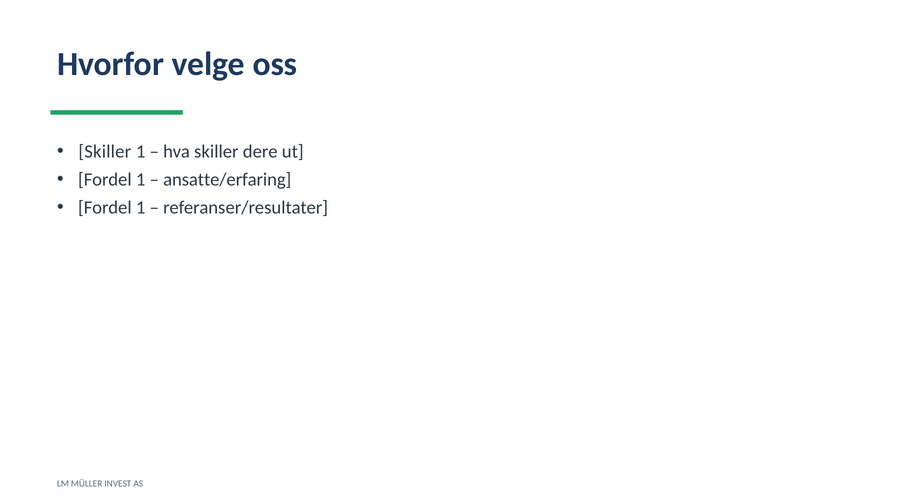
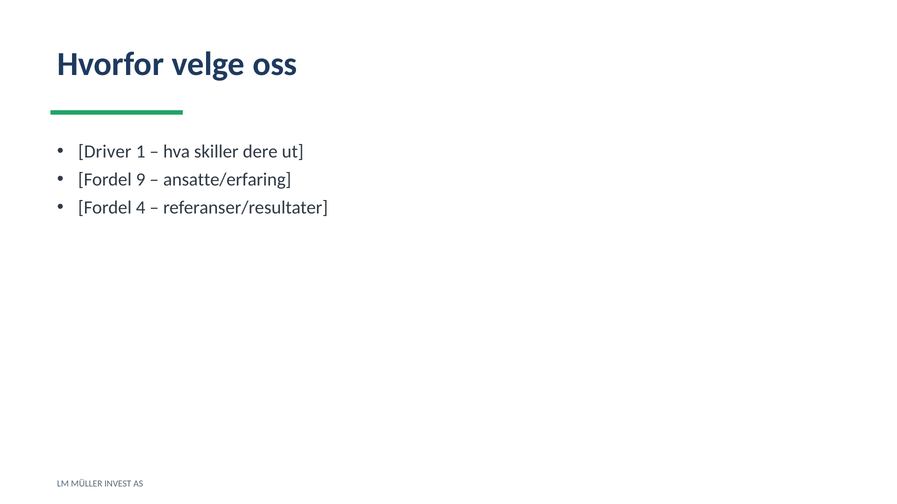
Skiller at (105, 152): Skiller -> Driver
1 at (141, 180): 1 -> 9
1 at (141, 208): 1 -> 4
